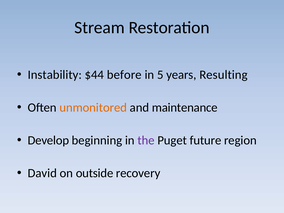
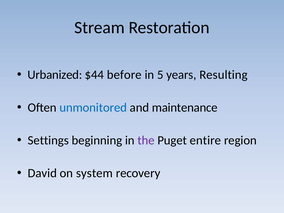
Instability: Instability -> Urbanized
unmonitored colour: orange -> blue
Develop: Develop -> Settings
future: future -> entire
outside: outside -> system
